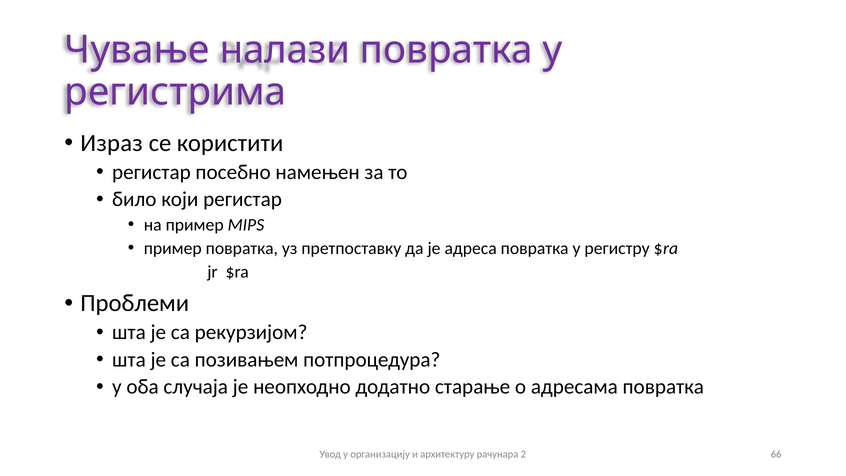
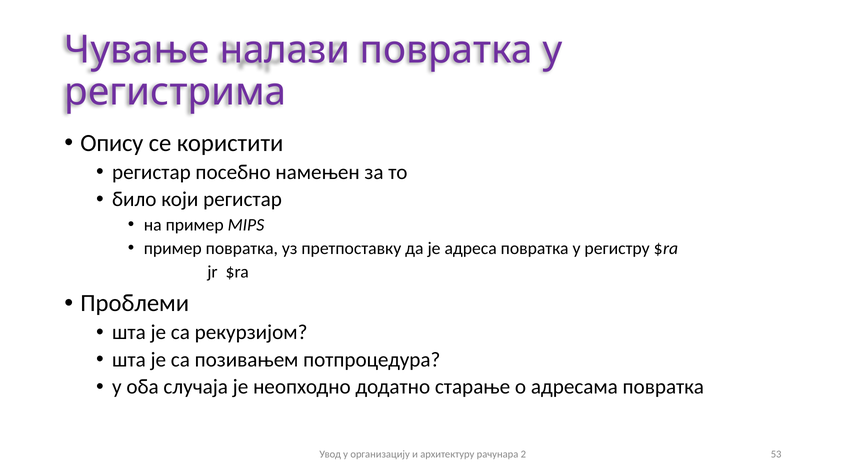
Израз: Израз -> Опису
66: 66 -> 53
